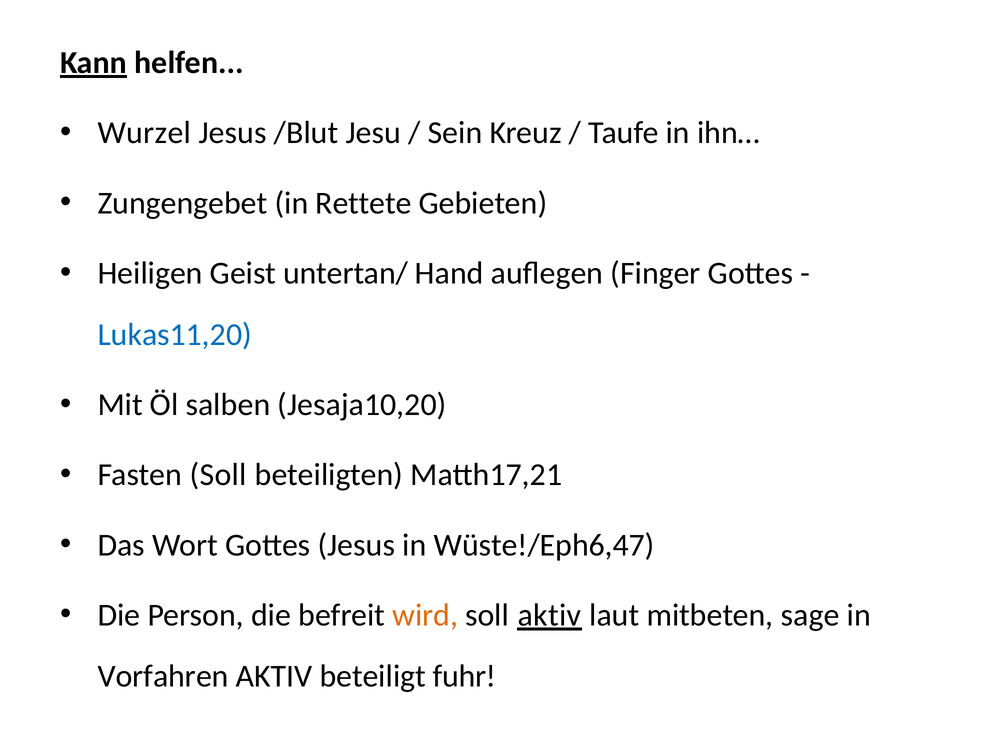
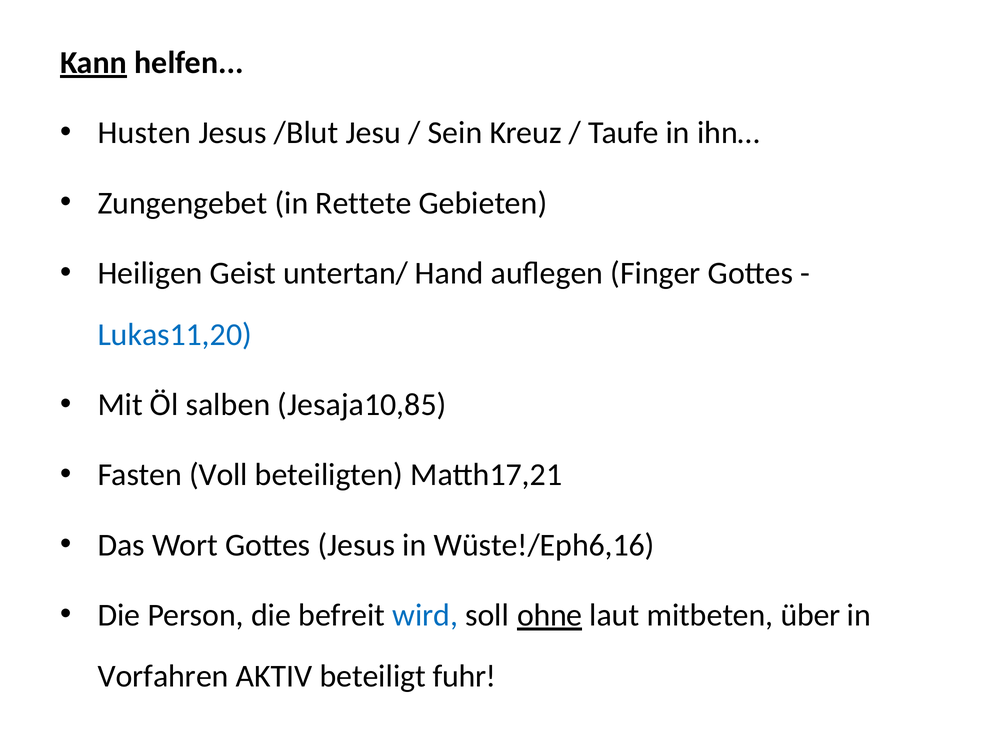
Wurzel: Wurzel -> Husten
Jesaja10,20: Jesaja10,20 -> Jesaja10,85
Fasten Soll: Soll -> Voll
Wüste!/Eph6,47: Wüste!/Eph6,47 -> Wüste!/Eph6,16
wird colour: orange -> blue
soll aktiv: aktiv -> ohne
sage: sage -> über
